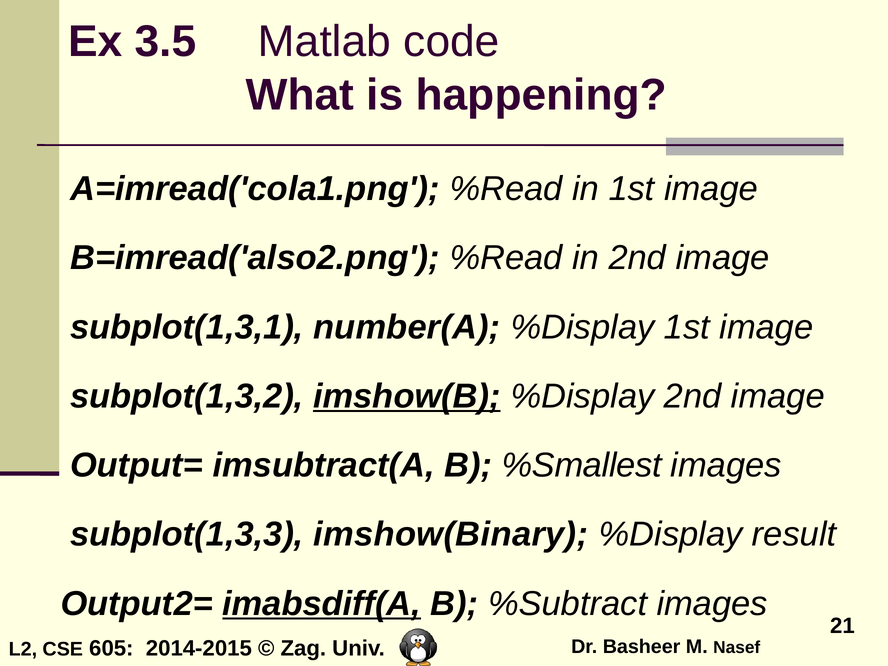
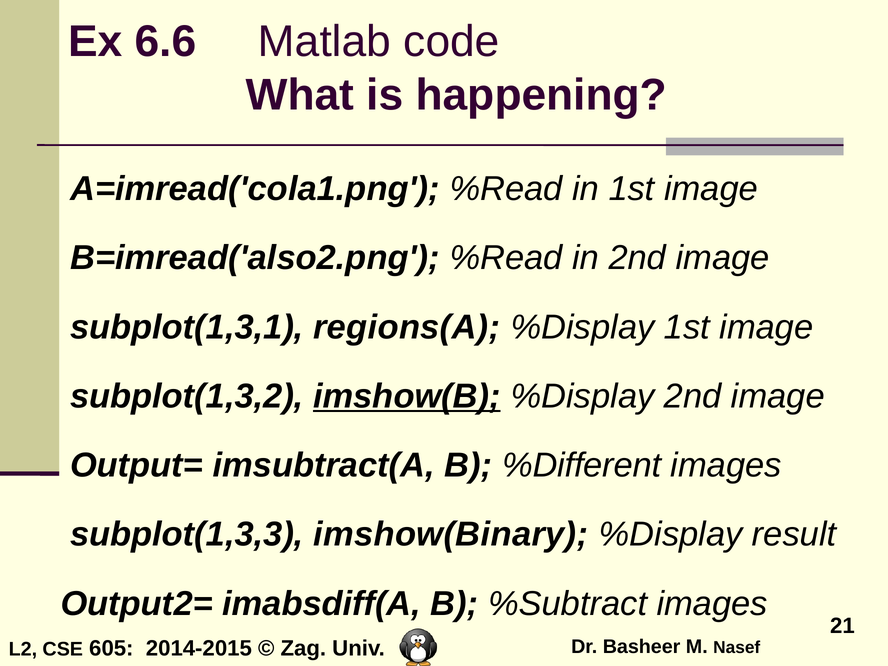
3.5: 3.5 -> 6.6
number(A: number(A -> regions(A
%Smallest: %Smallest -> %Different
imabsdiff(A underline: present -> none
